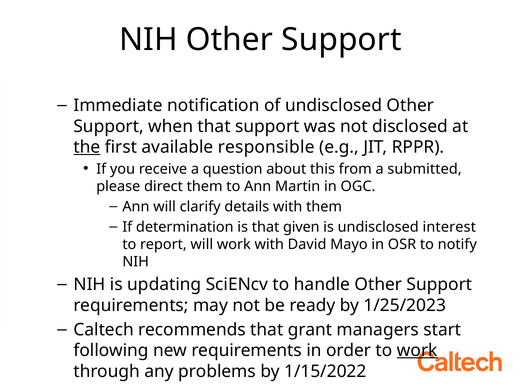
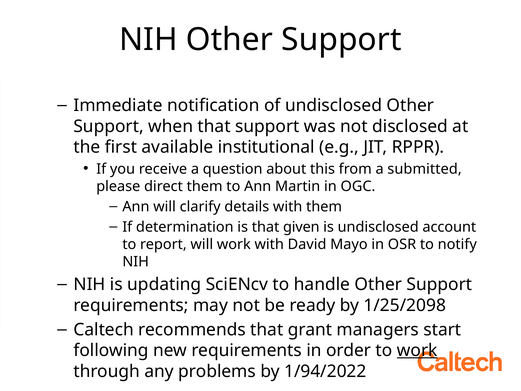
the underline: present -> none
responsible: responsible -> institutional
interest: interest -> account
1/25/2023: 1/25/2023 -> 1/25/2098
1/15/2022: 1/15/2022 -> 1/94/2022
